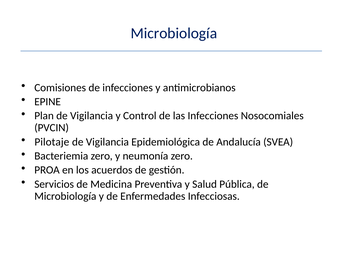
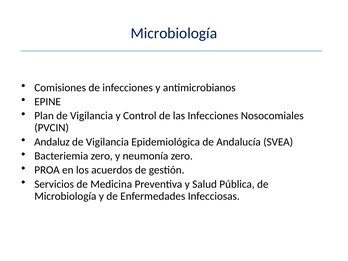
Pilotaje: Pilotaje -> Andaluz
